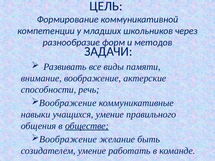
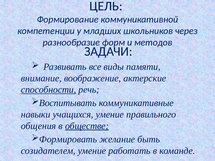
способности underline: none -> present
Воображение at (68, 103): Воображение -> Воспитывать
Воображение at (68, 139): Воображение -> Формировать
